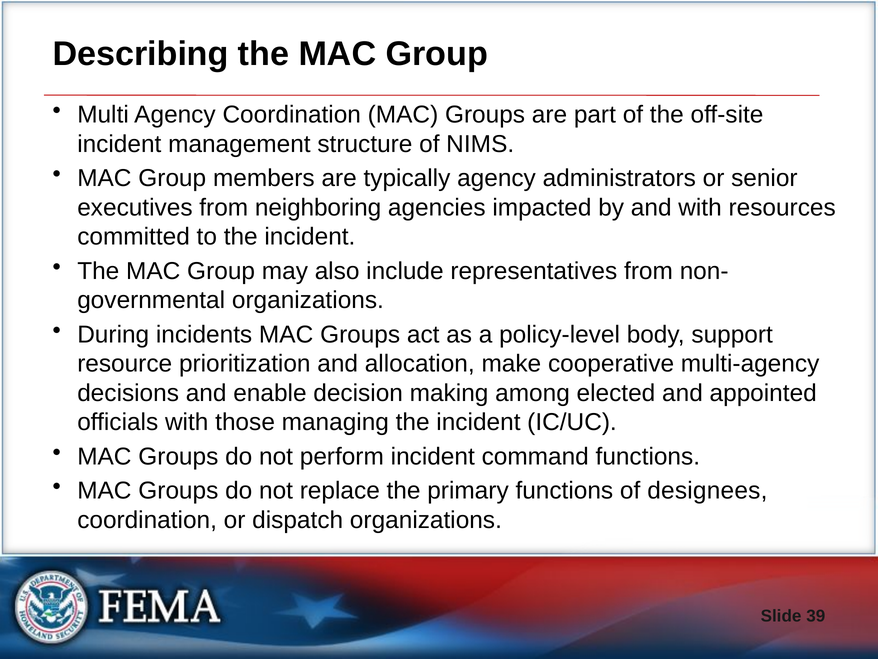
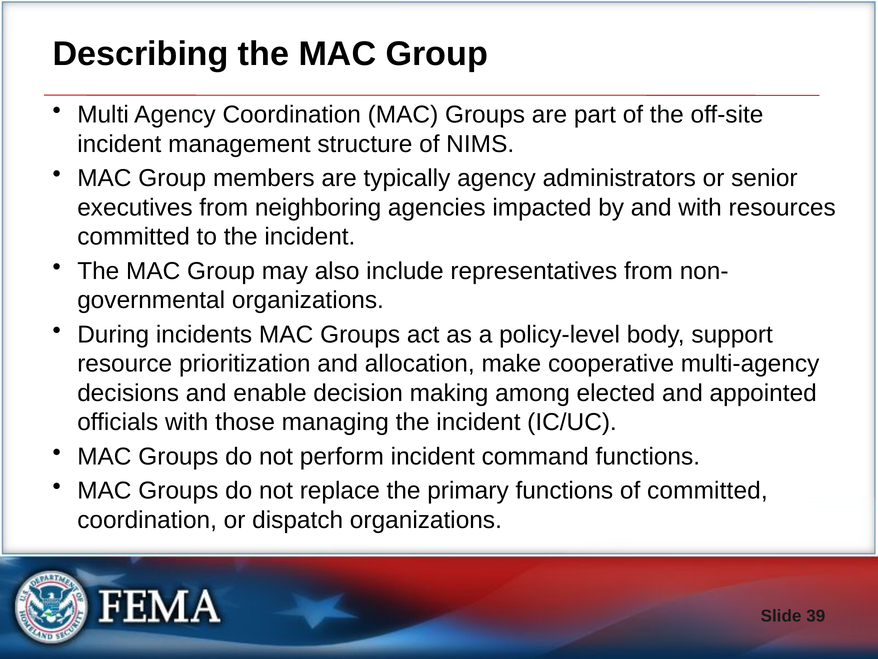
of designees: designees -> committed
